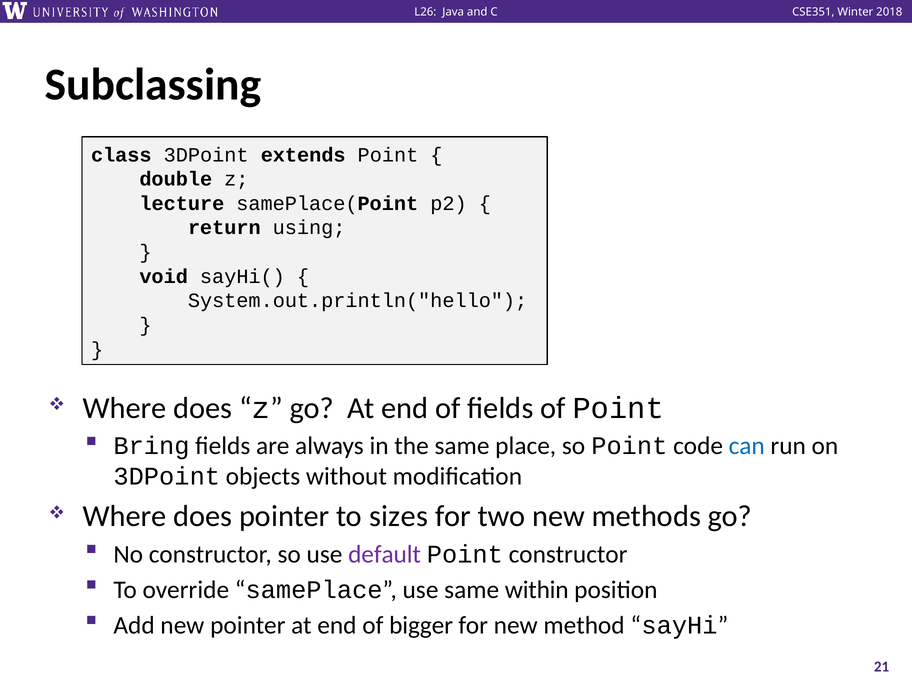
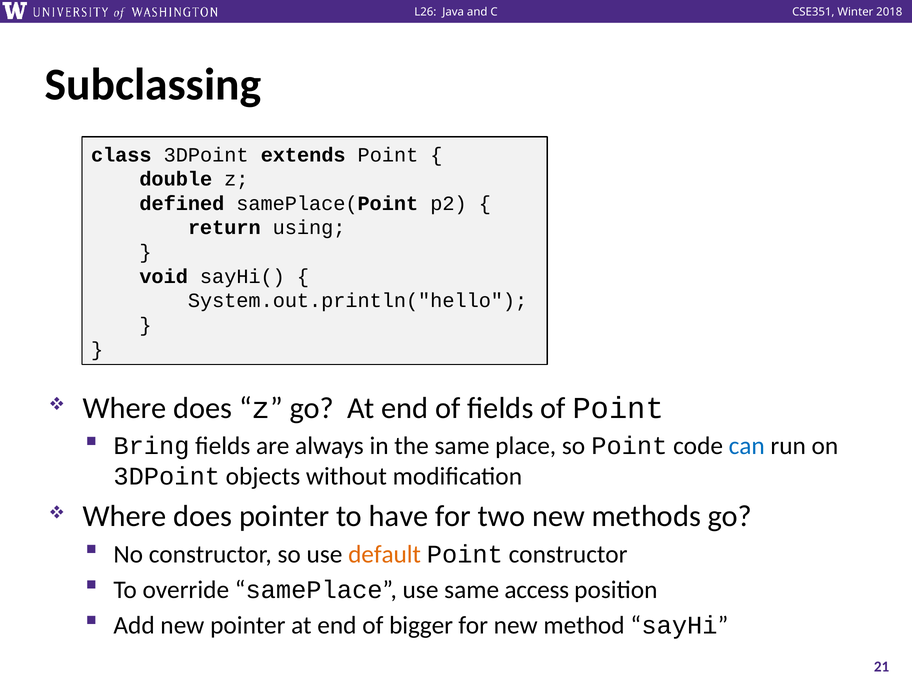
lecture: lecture -> defined
sizes: sizes -> have
default colour: purple -> orange
within: within -> access
